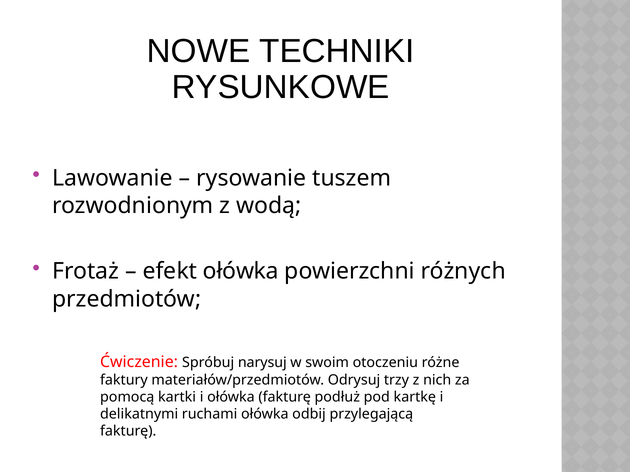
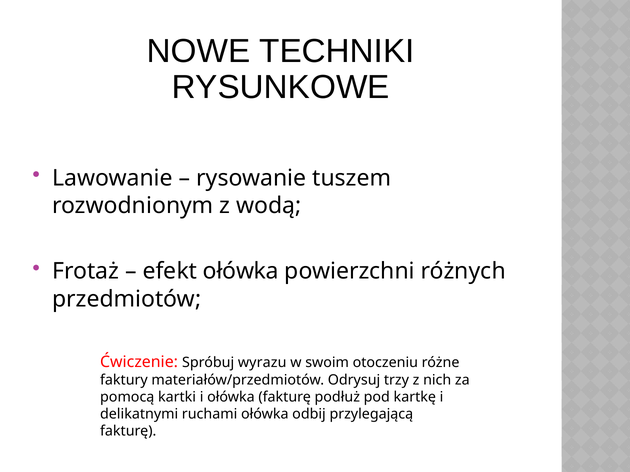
narysuj: narysuj -> wyrazu
